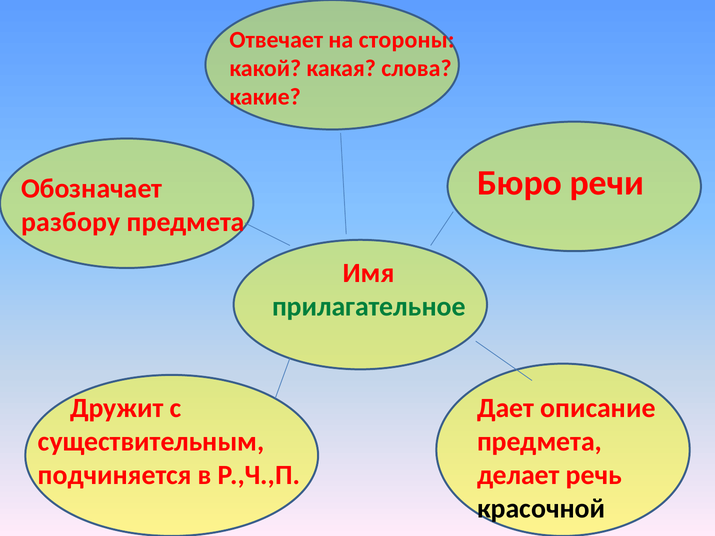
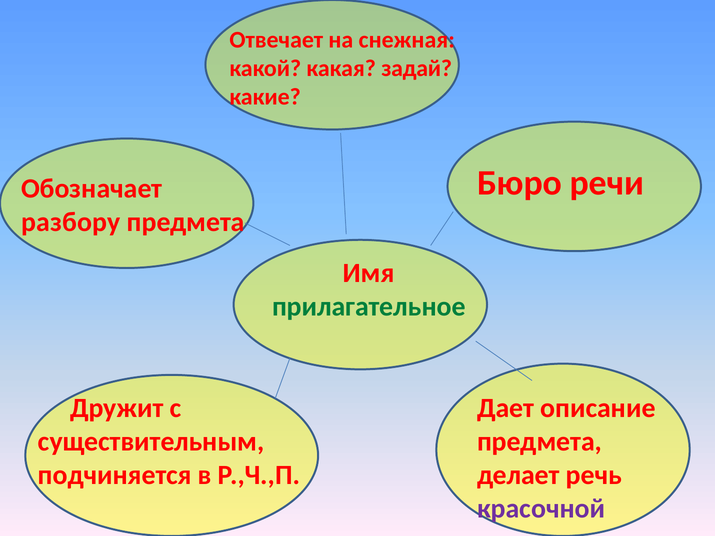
стороны: стороны -> снежная
слова: слова -> задай
красочной colour: black -> purple
